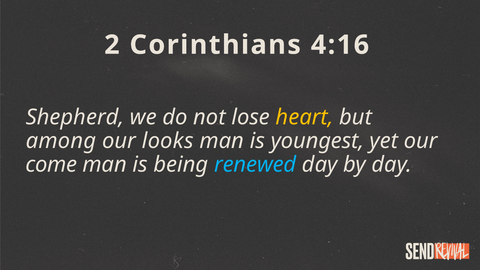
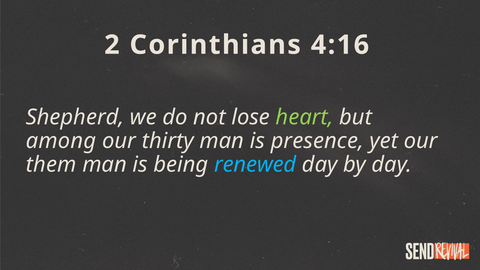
heart colour: yellow -> light green
looks: looks -> thirty
youngest: youngest -> presence
come: come -> them
